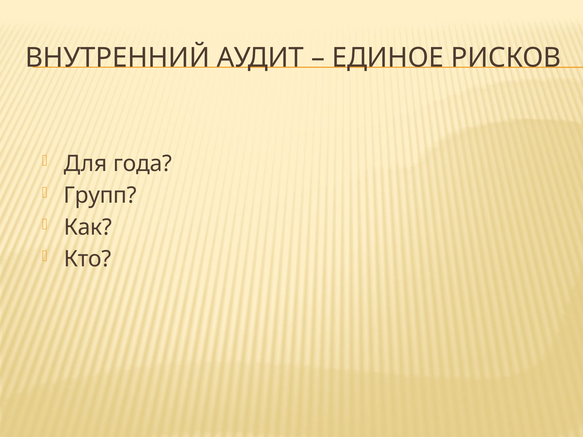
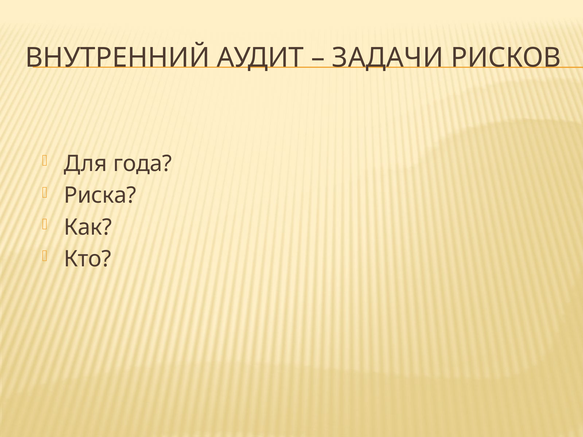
ЕДИНОЕ: ЕДИНОЕ -> ЗАДАЧИ
Групп: Групп -> Риска
